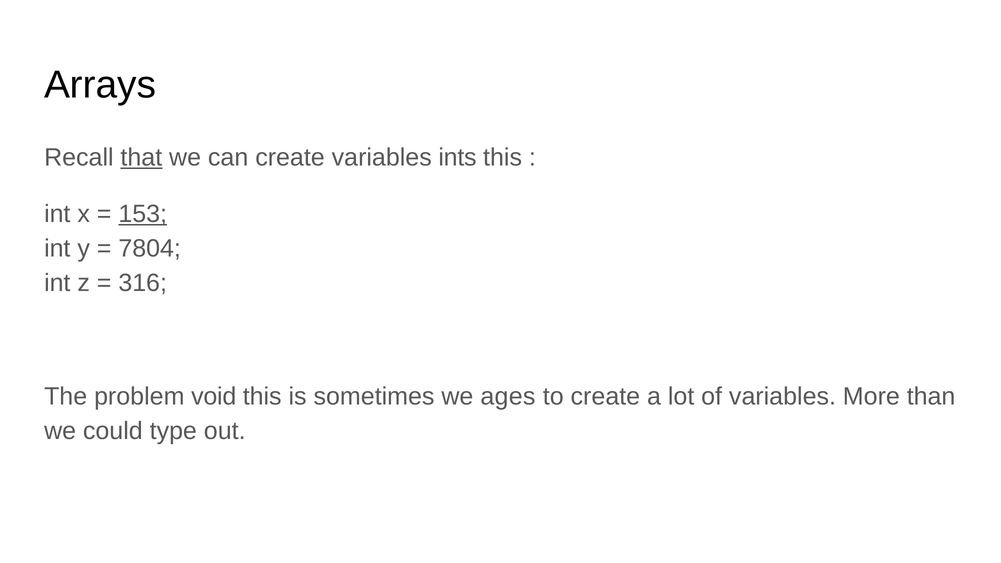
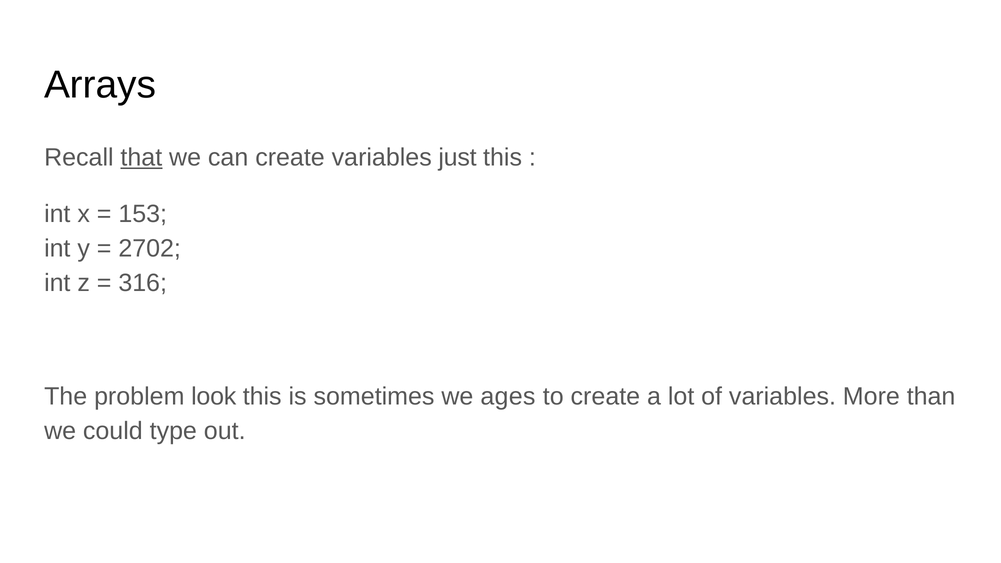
ints: ints -> just
153 underline: present -> none
7804: 7804 -> 2702
void: void -> look
